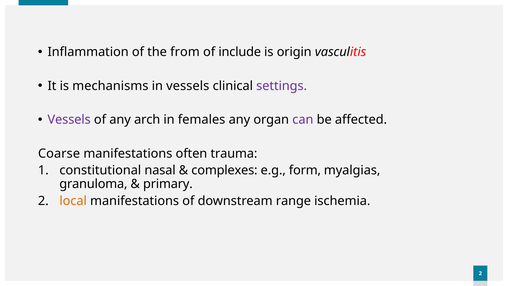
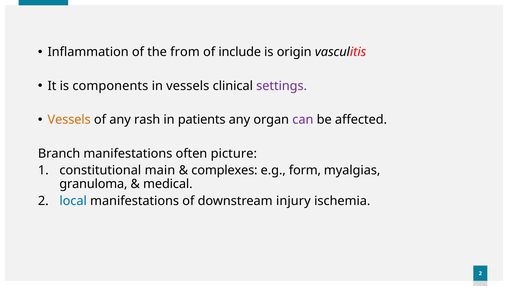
mechanisms: mechanisms -> components
Vessels at (69, 120) colour: purple -> orange
arch: arch -> rash
females: females -> patients
Coarse: Coarse -> Branch
trauma: trauma -> picture
nasal: nasal -> main
primary: primary -> medical
local colour: orange -> blue
range: range -> injury
